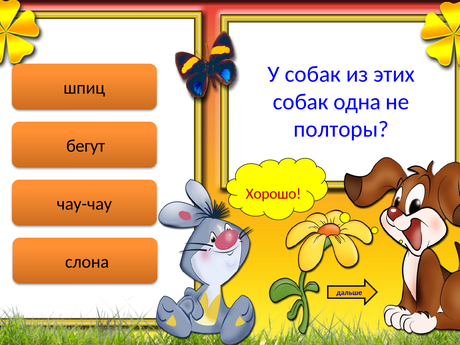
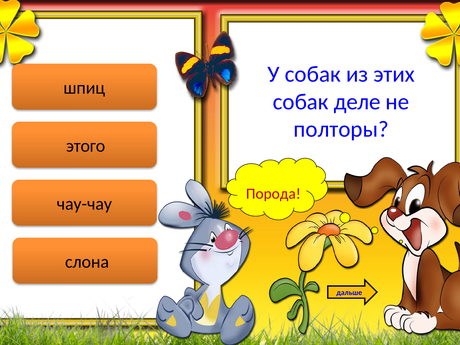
одна: одна -> деле
бегут: бегут -> этого
Хорошо: Хорошо -> Порода
